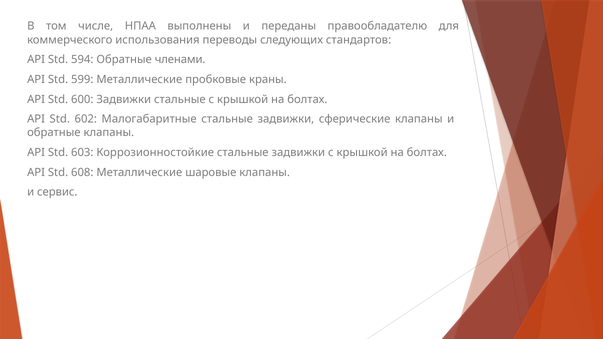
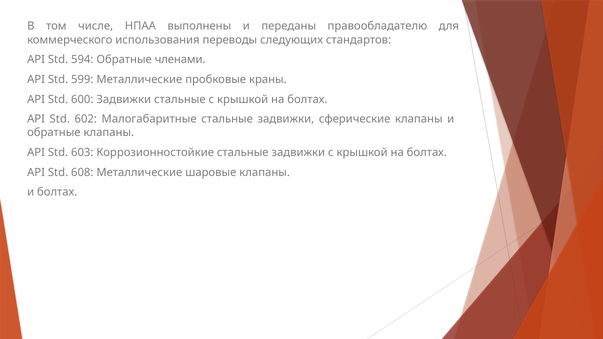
и сервис: сервис -> болтах
